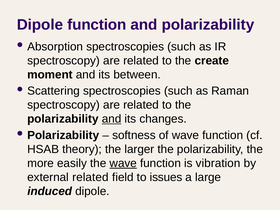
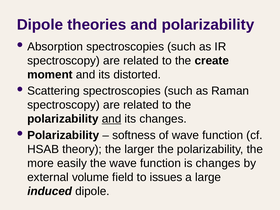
Dipole function: function -> theories
between: between -> distorted
wave at (123, 163) underline: present -> none
is vibration: vibration -> changes
external related: related -> volume
